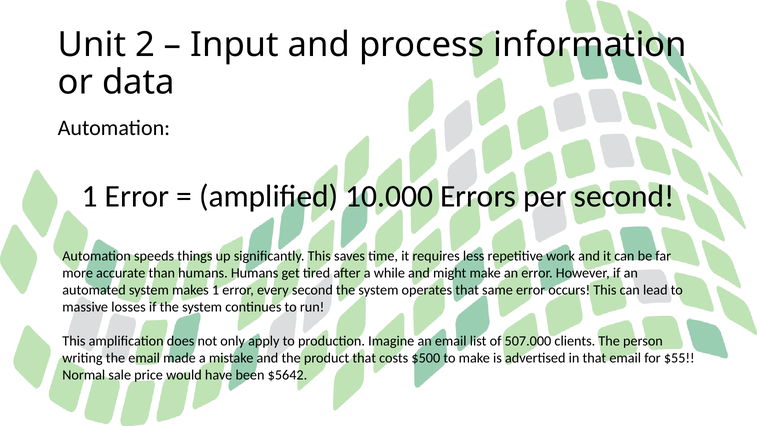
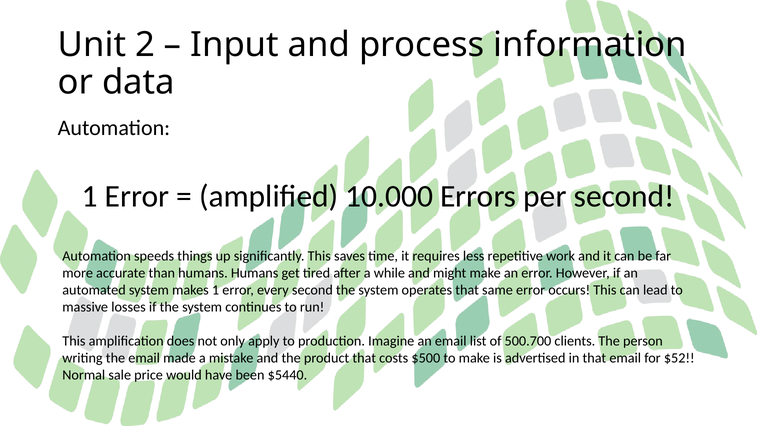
507.000: 507.000 -> 500.700
$55: $55 -> $52
$5642: $5642 -> $5440
